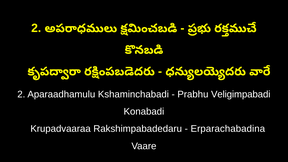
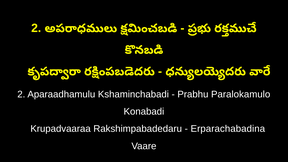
Veligimpabadi: Veligimpabadi -> Paralokamulo
